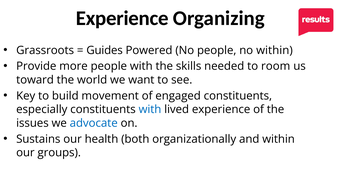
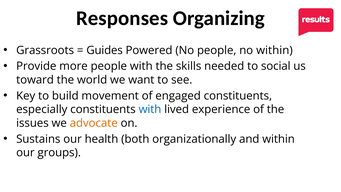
Experience at (122, 18): Experience -> Responses
room: room -> social
advocate colour: blue -> orange
